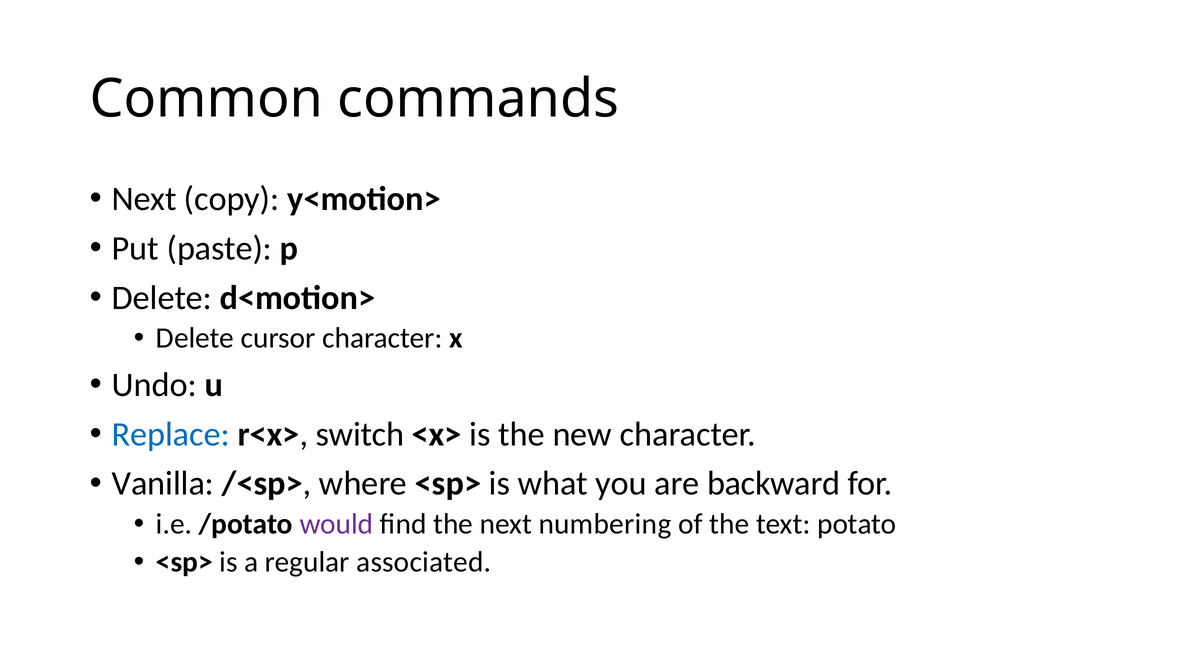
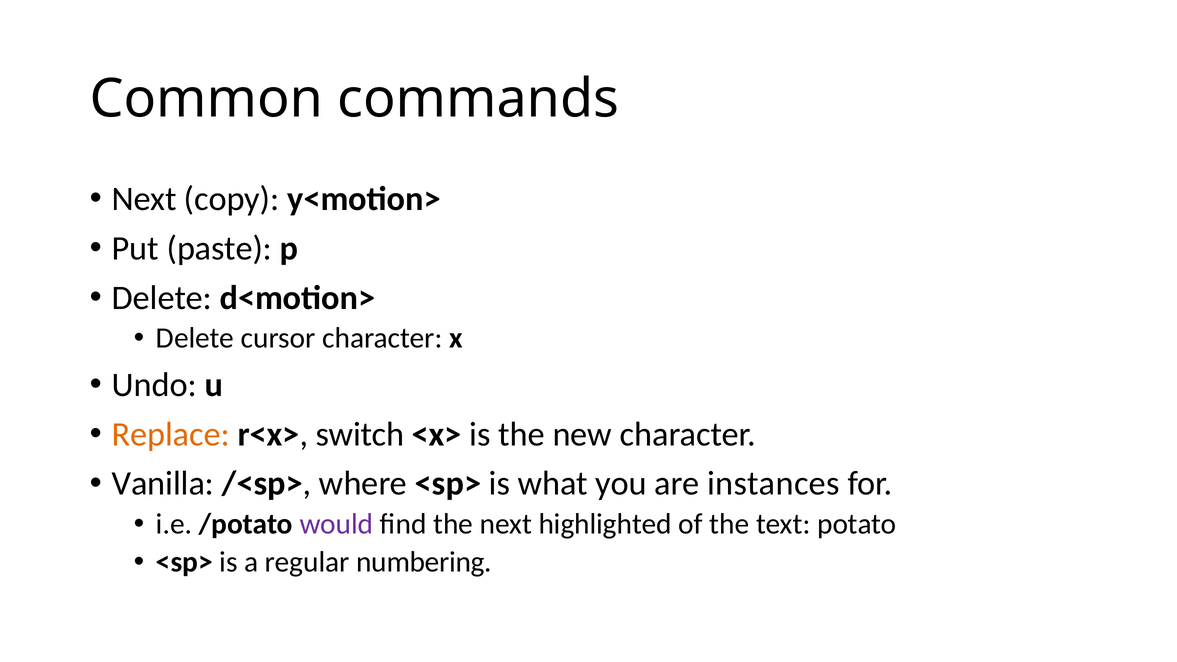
Replace colour: blue -> orange
backward: backward -> instances
numbering: numbering -> highlighted
associated: associated -> numbering
